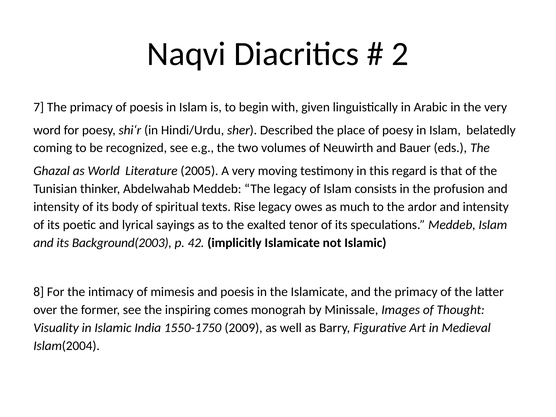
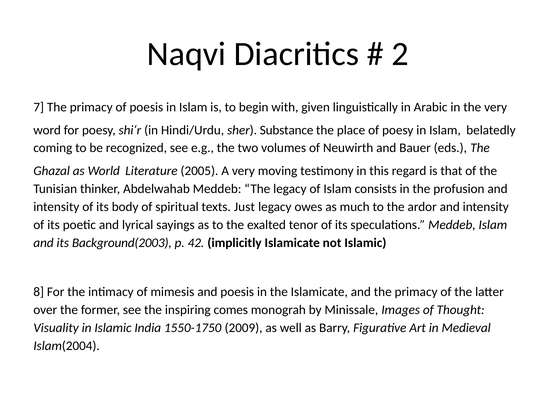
Described: Described -> Substance
Rise: Rise -> Just
